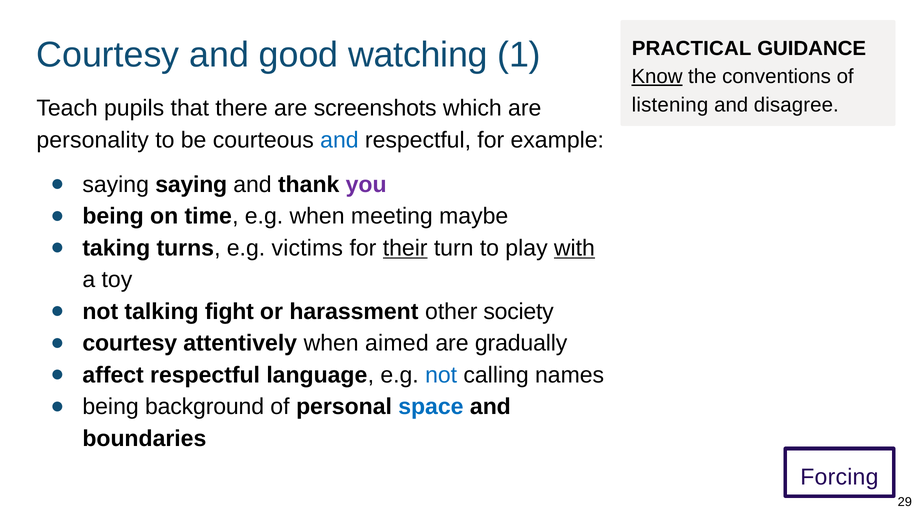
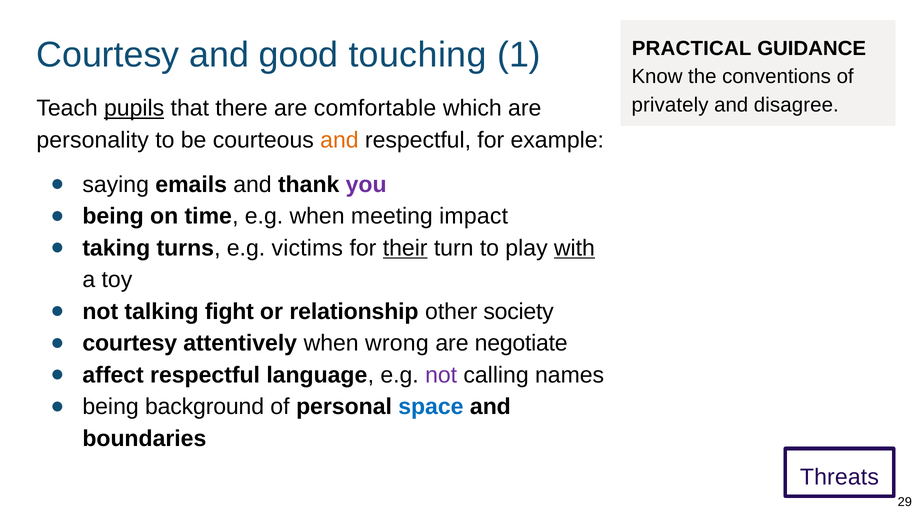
watching: watching -> touching
Know underline: present -> none
listening: listening -> privately
pupils underline: none -> present
screenshots: screenshots -> comfortable
and at (339, 140) colour: blue -> orange
saying saying: saying -> emails
maybe: maybe -> impact
harassment: harassment -> relationship
aimed: aimed -> wrong
gradually: gradually -> negotiate
not at (441, 375) colour: blue -> purple
Forcing: Forcing -> Threats
